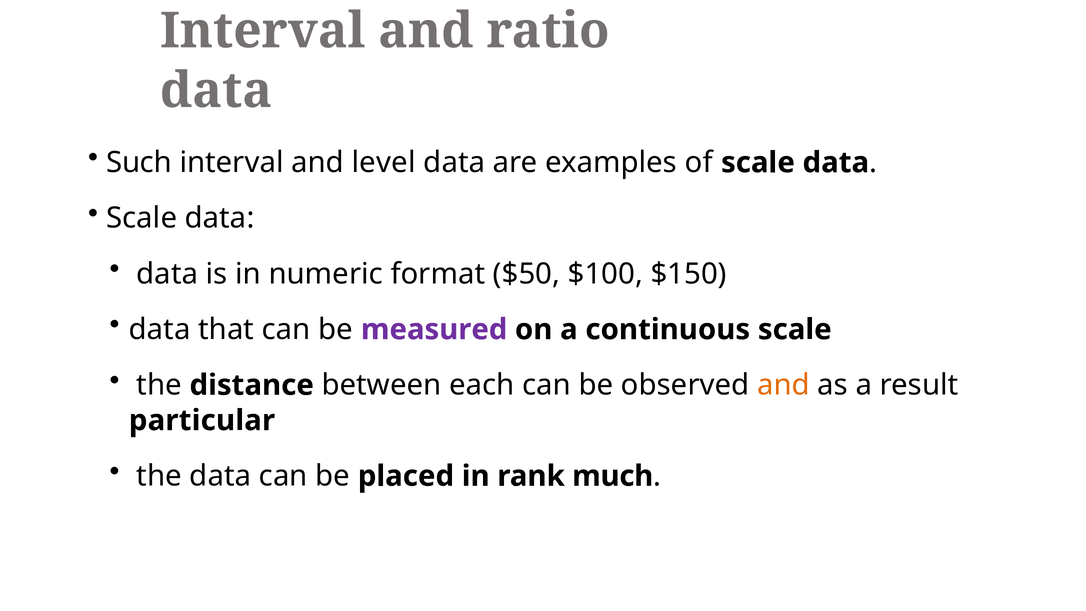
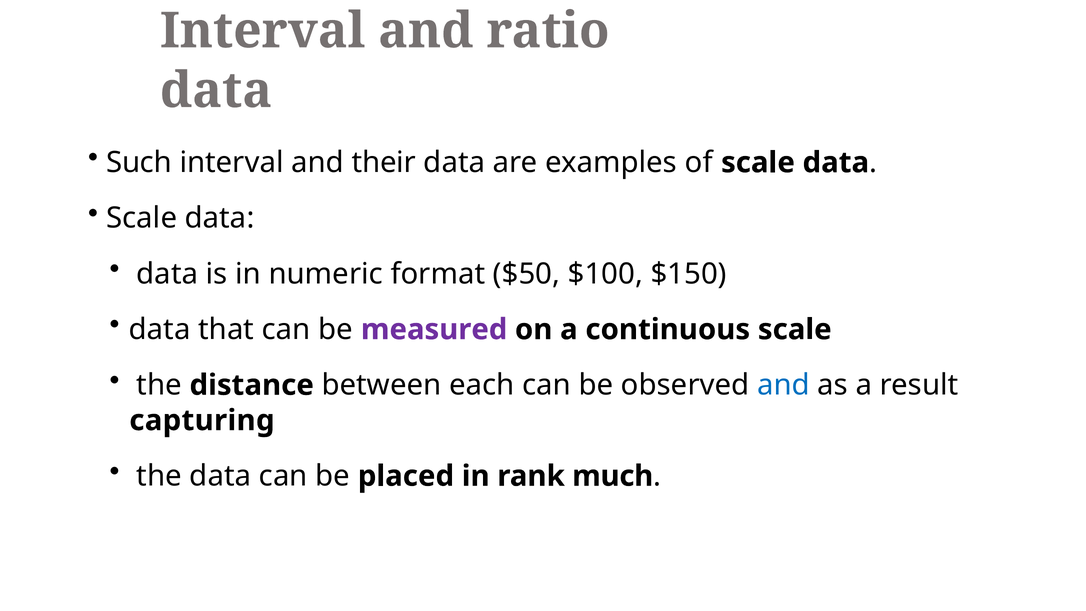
level: level -> their
and at (783, 385) colour: orange -> blue
particular: particular -> capturing
